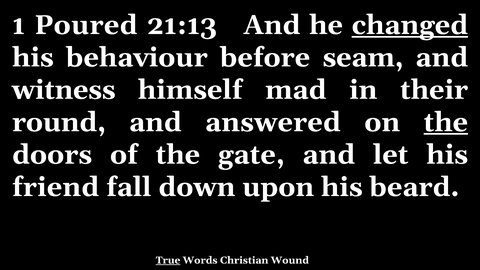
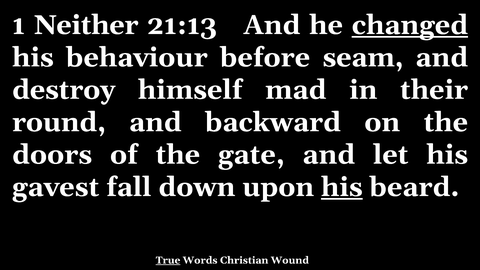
Poured: Poured -> Neither
witness: witness -> destroy
answered: answered -> backward
the at (446, 122) underline: present -> none
friend: friend -> gavest
his at (342, 187) underline: none -> present
